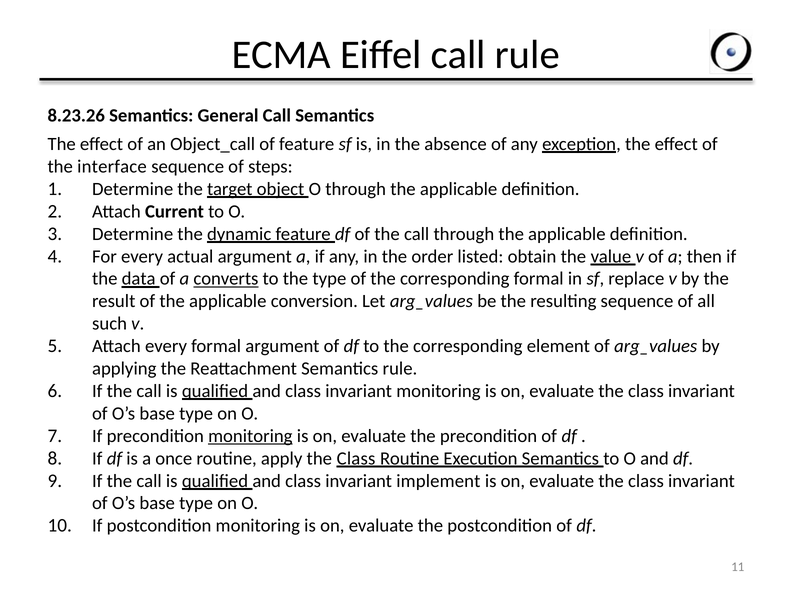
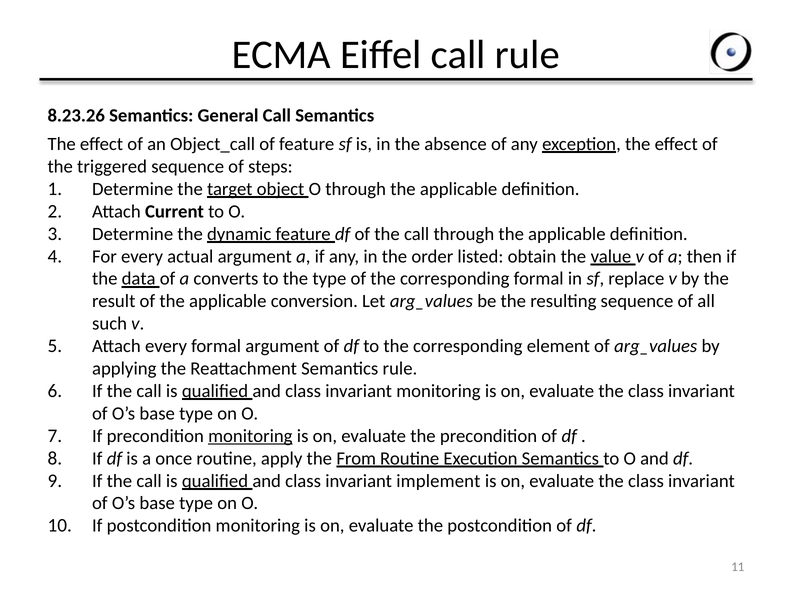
interface: interface -> triggered
converts underline: present -> none
apply the Class: Class -> From
